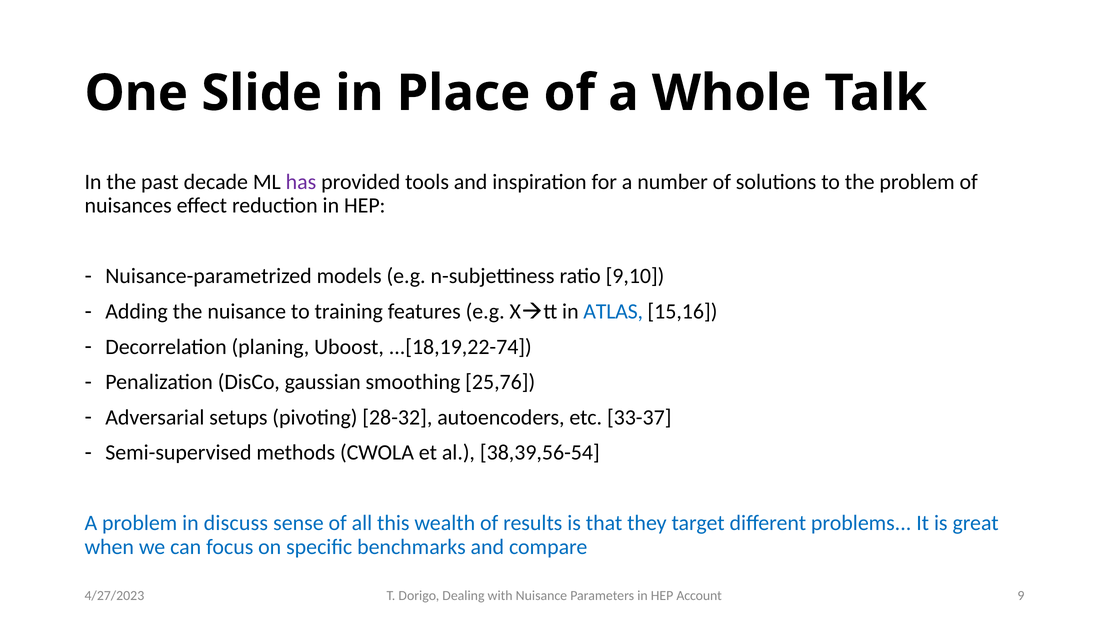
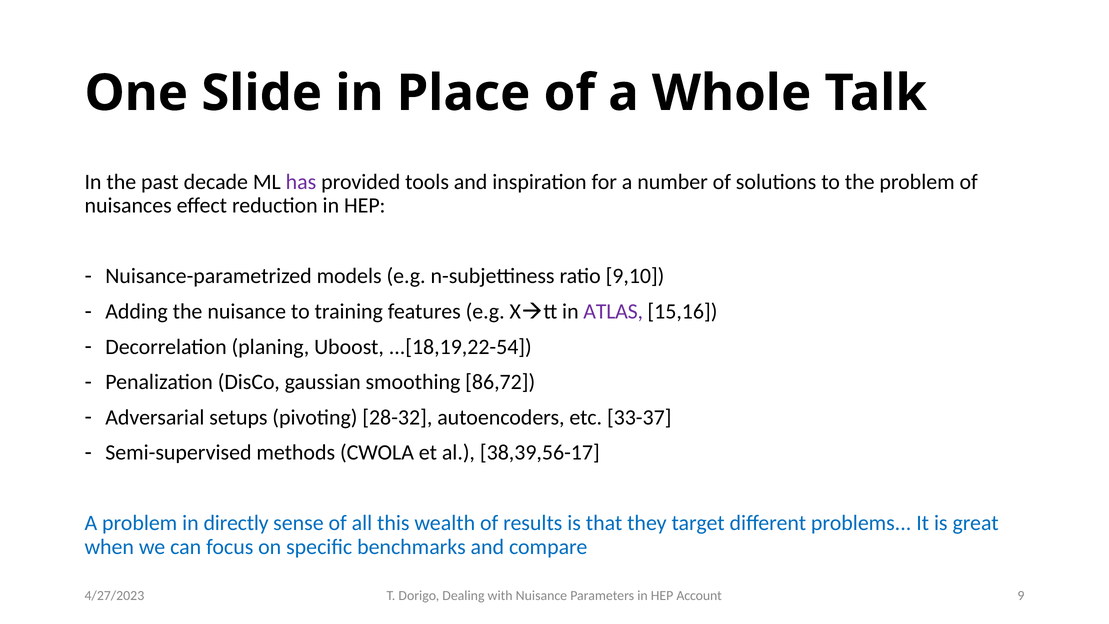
ATLAS colour: blue -> purple
...[18,19,22-74: ...[18,19,22-74 -> ...[18,19,22-54
25,76: 25,76 -> 86,72
38,39,56-54: 38,39,56-54 -> 38,39,56-17
discuss: discuss -> directly
